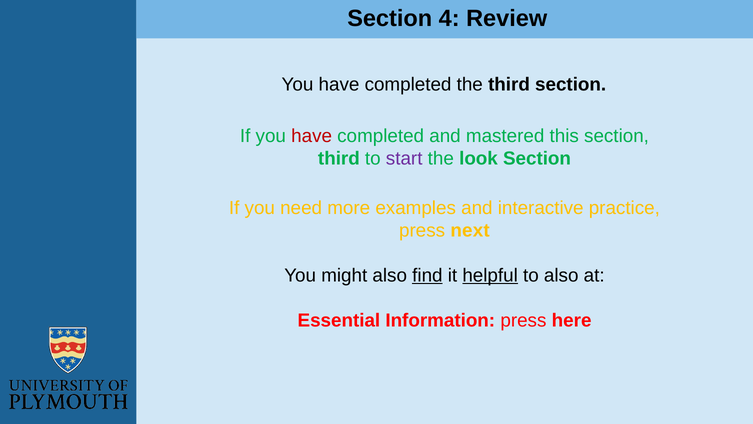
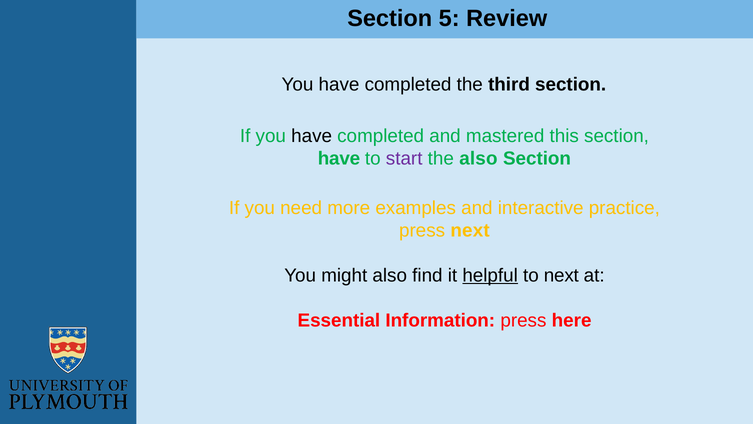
4: 4 -> 5
have at (312, 136) colour: red -> black
third at (339, 158): third -> have
the look: look -> also
find underline: present -> none
to also: also -> next
